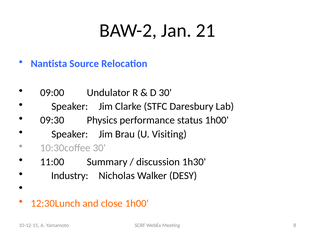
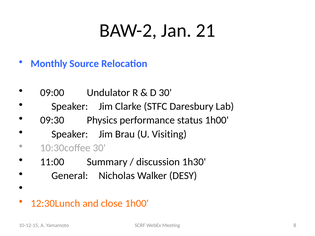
Nantista: Nantista -> Monthly
Industry: Industry -> General
